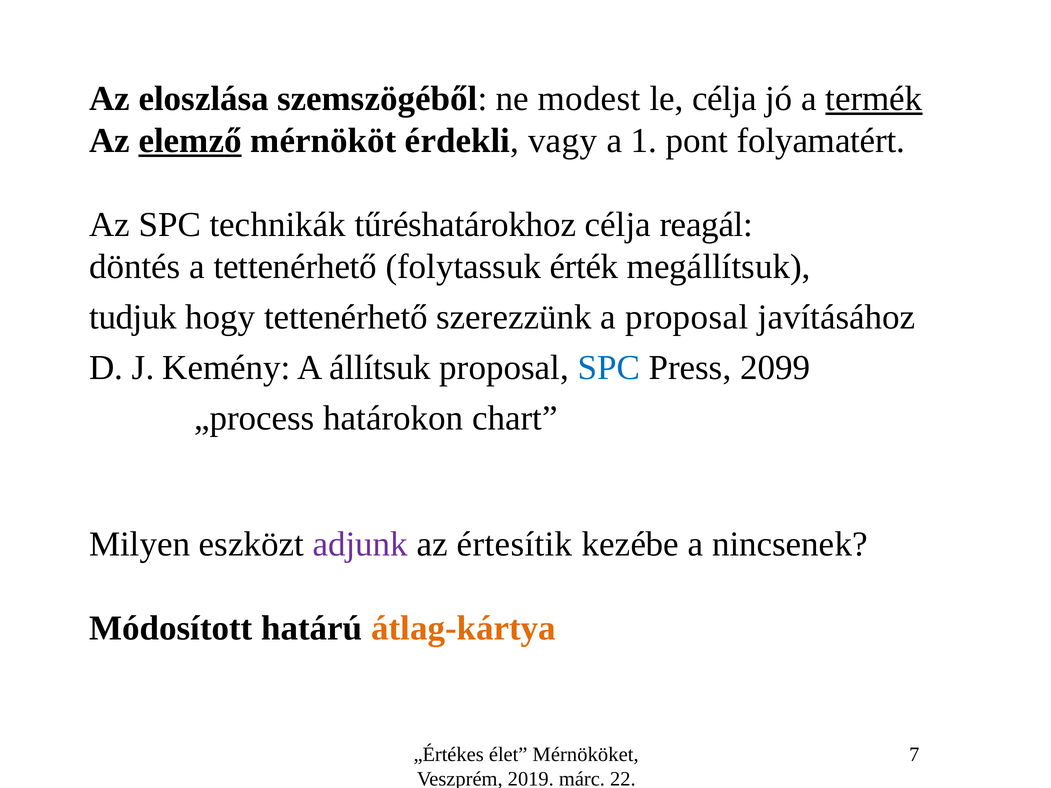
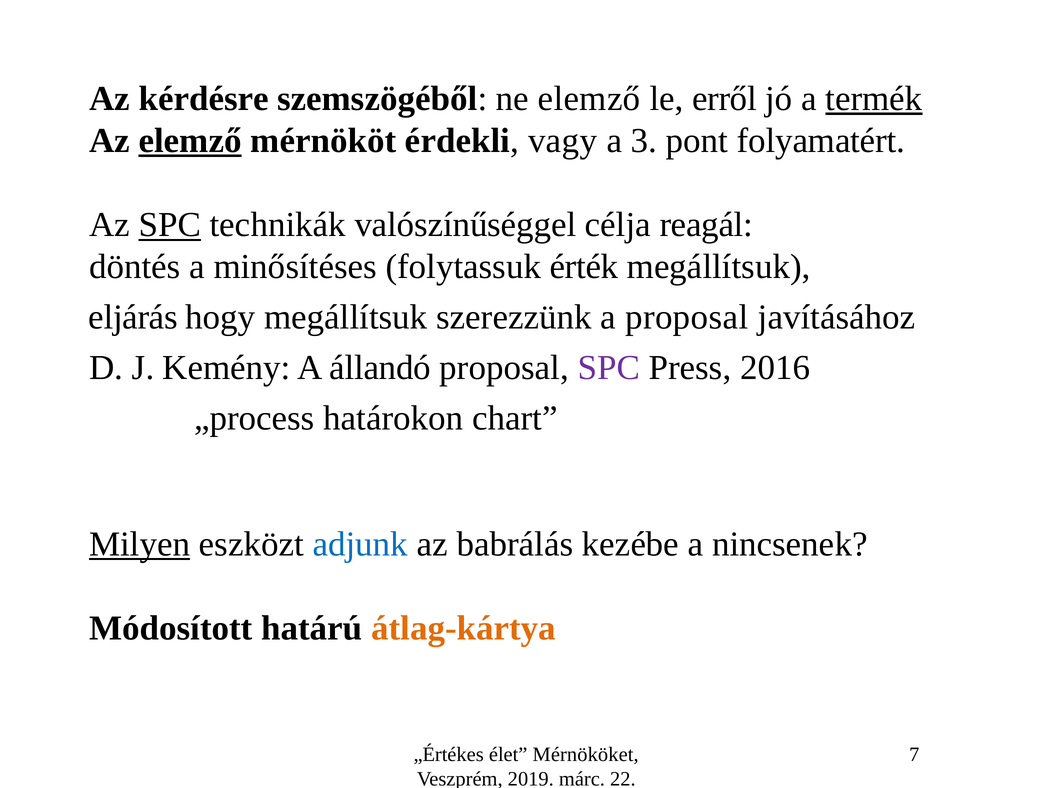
eloszlása: eloszlása -> kérdésre
ne modest: modest -> elemző
le célja: célja -> erről
1: 1 -> 3
SPC at (170, 225) underline: none -> present
tűréshatárokhoz: tűréshatárokhoz -> valószínűséggel
a tettenérhető: tettenérhető -> minősítéses
tudjuk: tudjuk -> eljárás
hogy tettenérhető: tettenérhető -> megállítsuk
állítsuk: állítsuk -> állandó
SPC at (609, 368) colour: blue -> purple
2099: 2099 -> 2016
Milyen underline: none -> present
adjunk colour: purple -> blue
értesítik: értesítik -> babrálás
